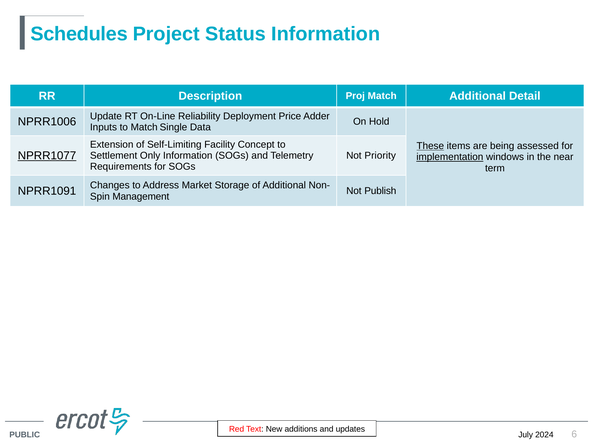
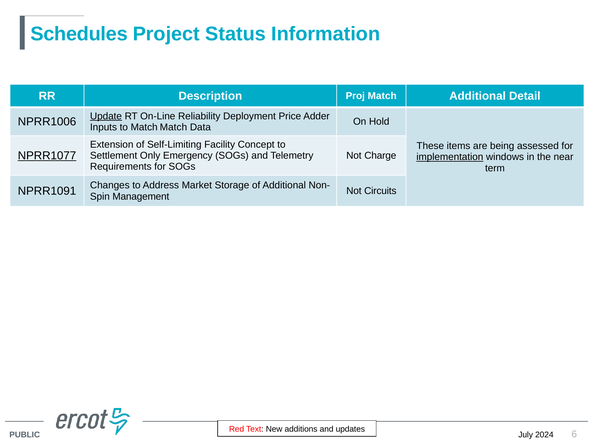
Update underline: none -> present
Match Single: Single -> Match
These underline: present -> none
Only Information: Information -> Emergency
Priority: Priority -> Charge
Publish: Publish -> Circuits
